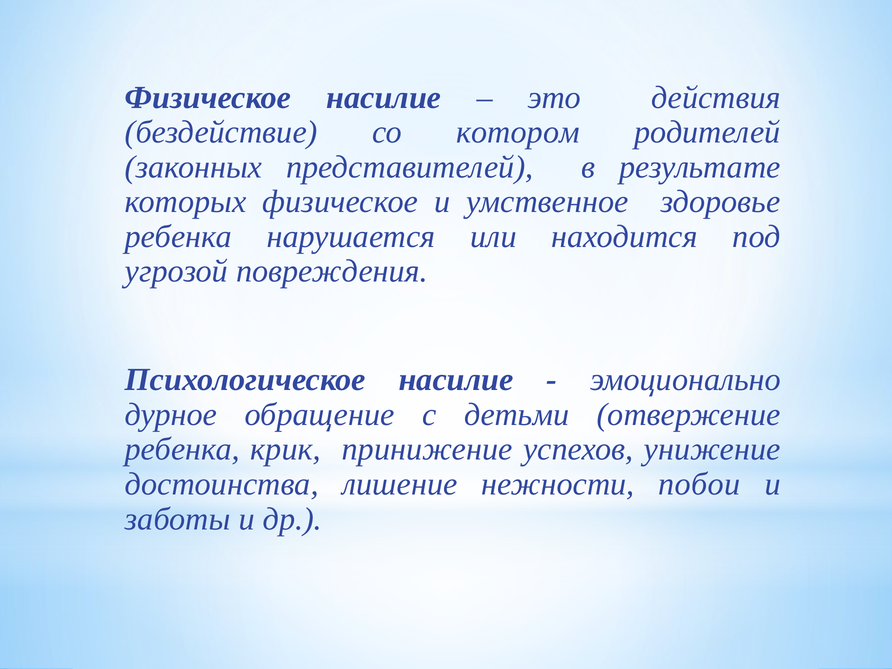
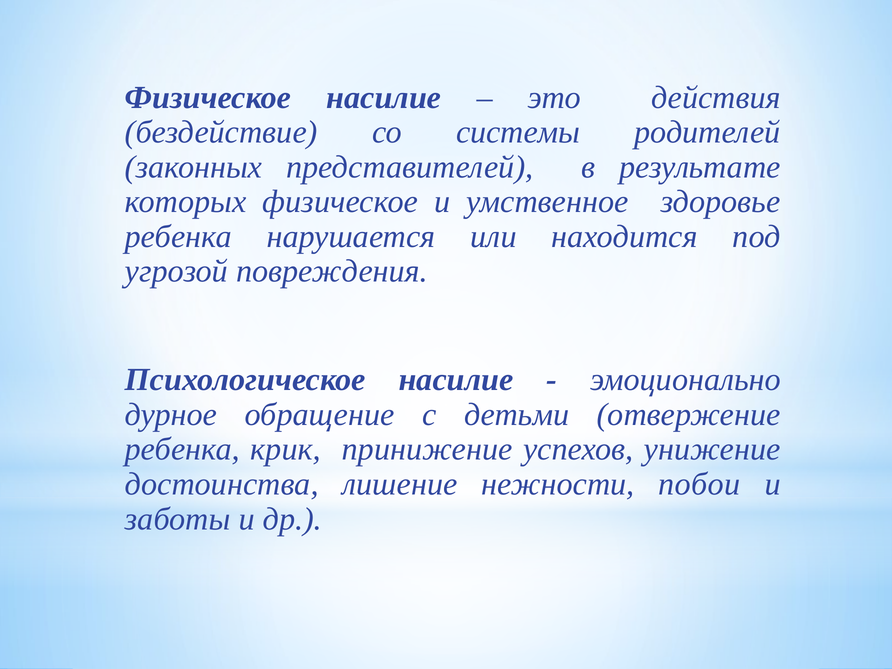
котором: котором -> системы
